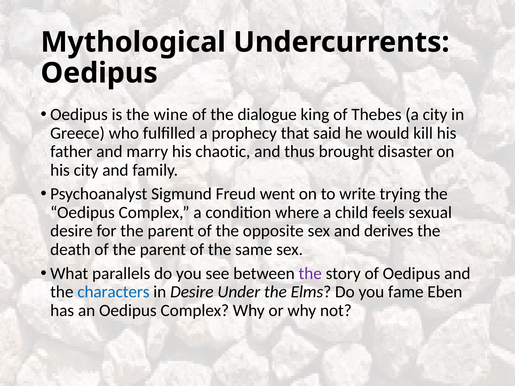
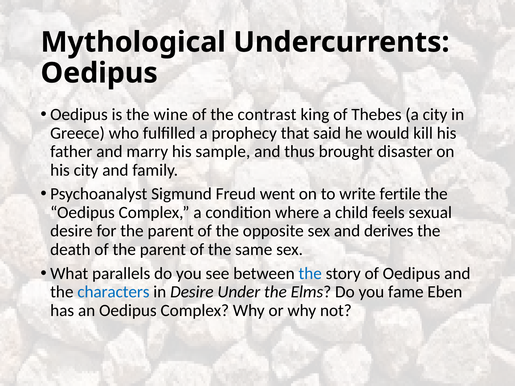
dialogue: dialogue -> contrast
chaotic: chaotic -> sample
trying: trying -> fertile
the at (310, 274) colour: purple -> blue
